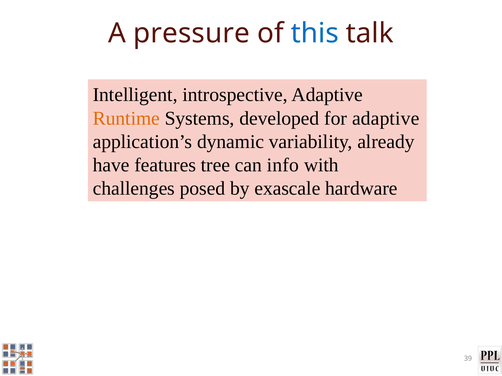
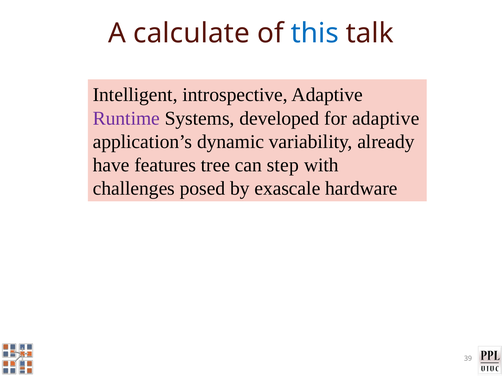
pressure: pressure -> calculate
Runtime colour: orange -> purple
info: info -> step
